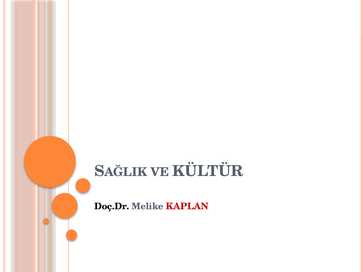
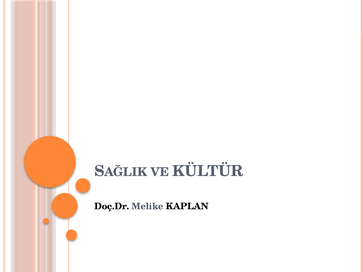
KAPLAN colour: red -> black
